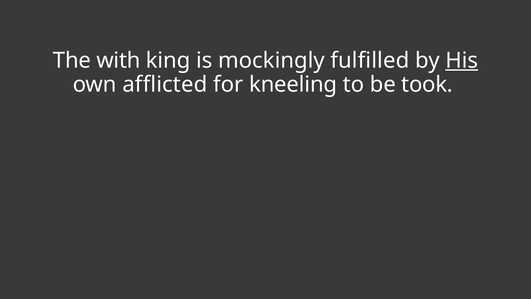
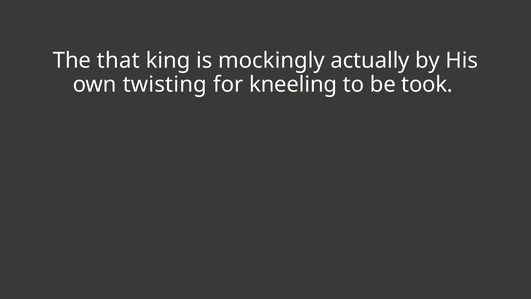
with: with -> that
fulfilled: fulfilled -> actually
His underline: present -> none
afflicted: afflicted -> twisting
